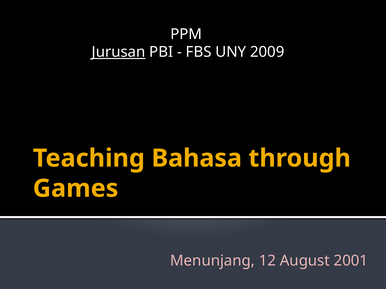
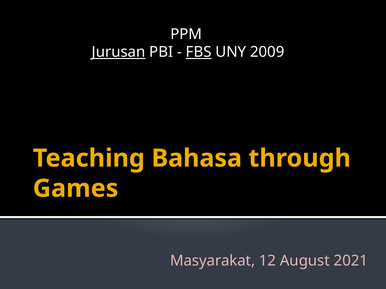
FBS underline: none -> present
Menunjang: Menunjang -> Masyarakat
2001: 2001 -> 2021
